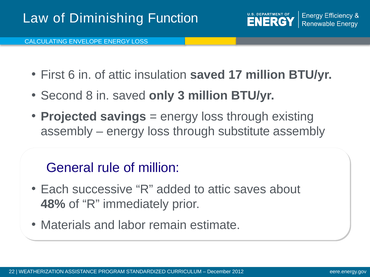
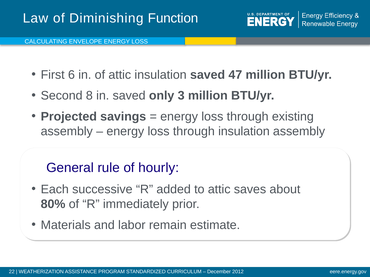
17: 17 -> 47
through substitute: substitute -> insulation
of million: million -> hourly
48%: 48% -> 80%
